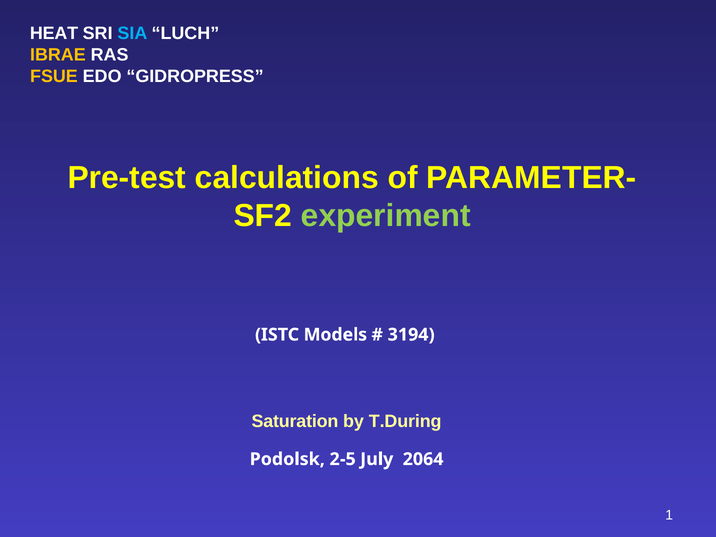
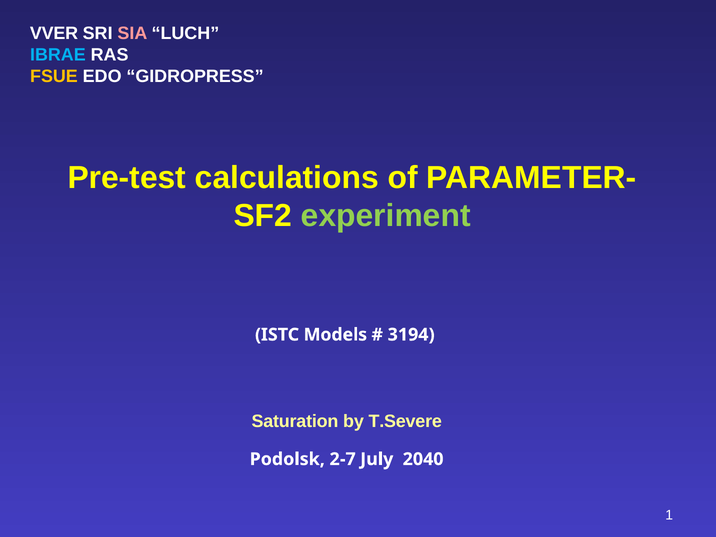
HEAT: HEAT -> VVER
SIA colour: light blue -> pink
IBRAE colour: yellow -> light blue
T.During: T.During -> T.Severe
2-5: 2-5 -> 2-7
2064: 2064 -> 2040
